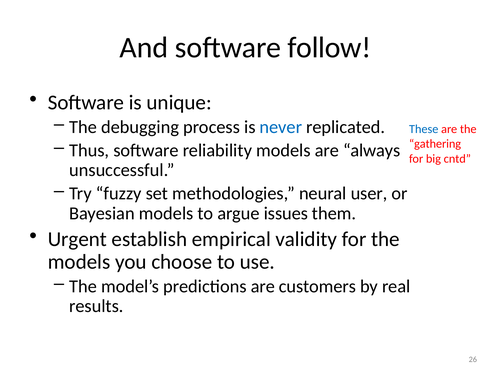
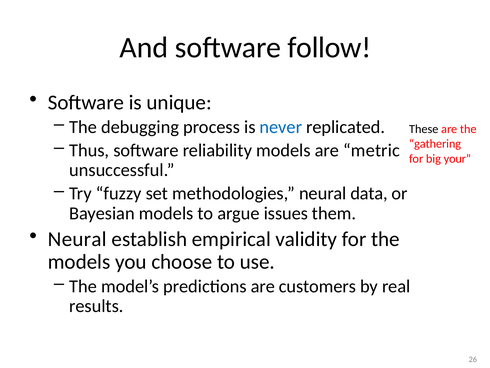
These colour: blue -> black
always: always -> metric
cntd: cntd -> your
user: user -> data
Urgent at (77, 239): Urgent -> Neural
